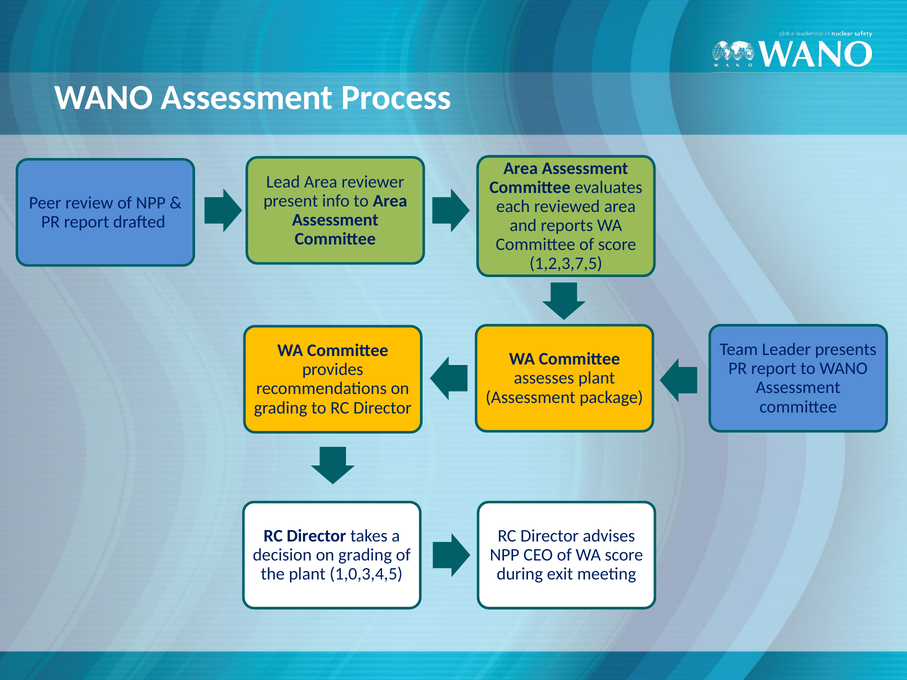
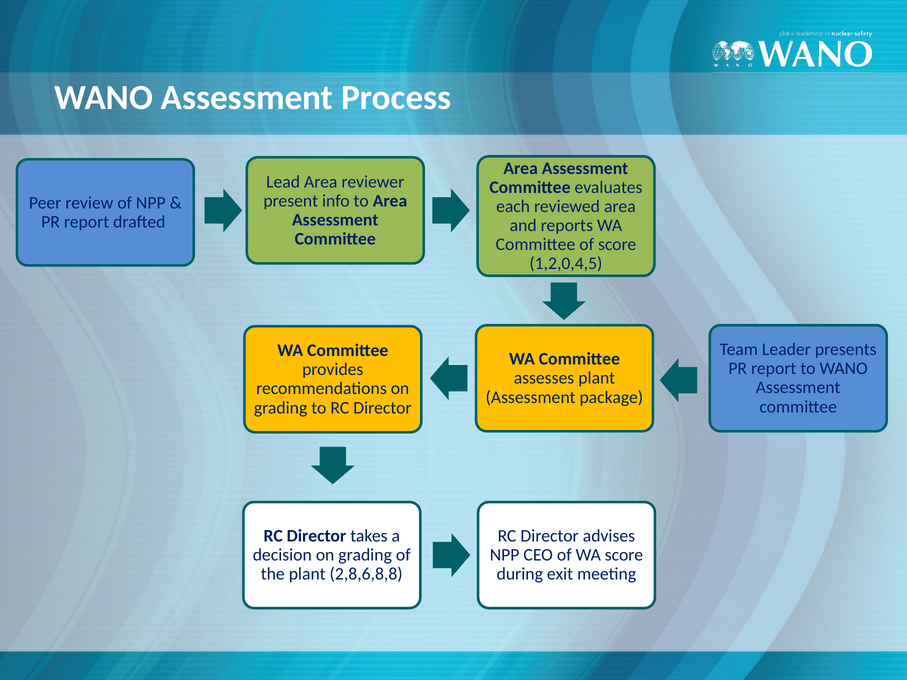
1,2,3,7,5: 1,2,3,7,5 -> 1,2,0,4,5
1,0,3,4,5: 1,0,3,4,5 -> 2,8,6,8,8
